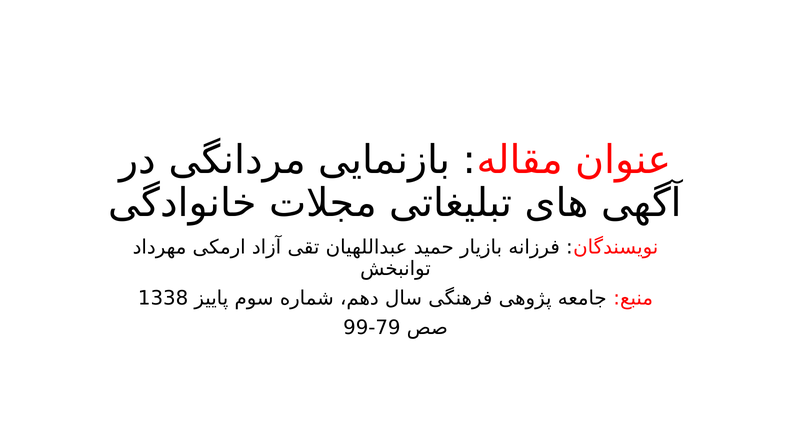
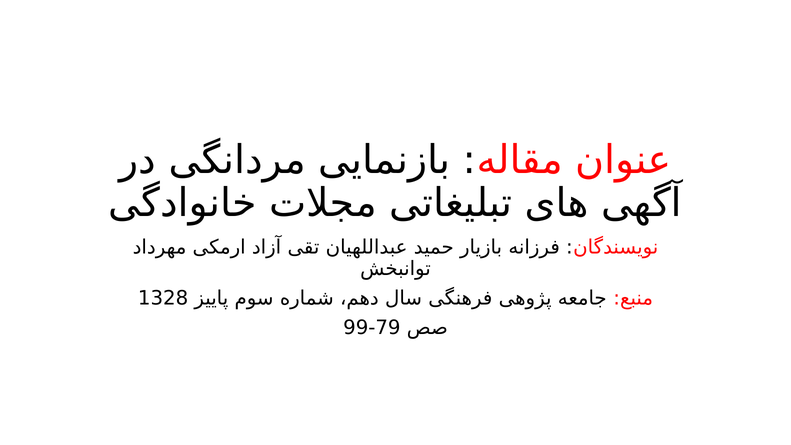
1338: 1338 -> 1328
